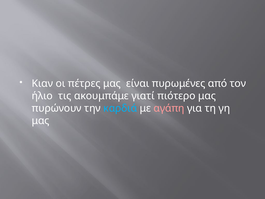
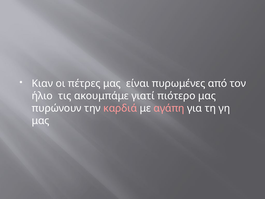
καρδιά colour: light blue -> pink
